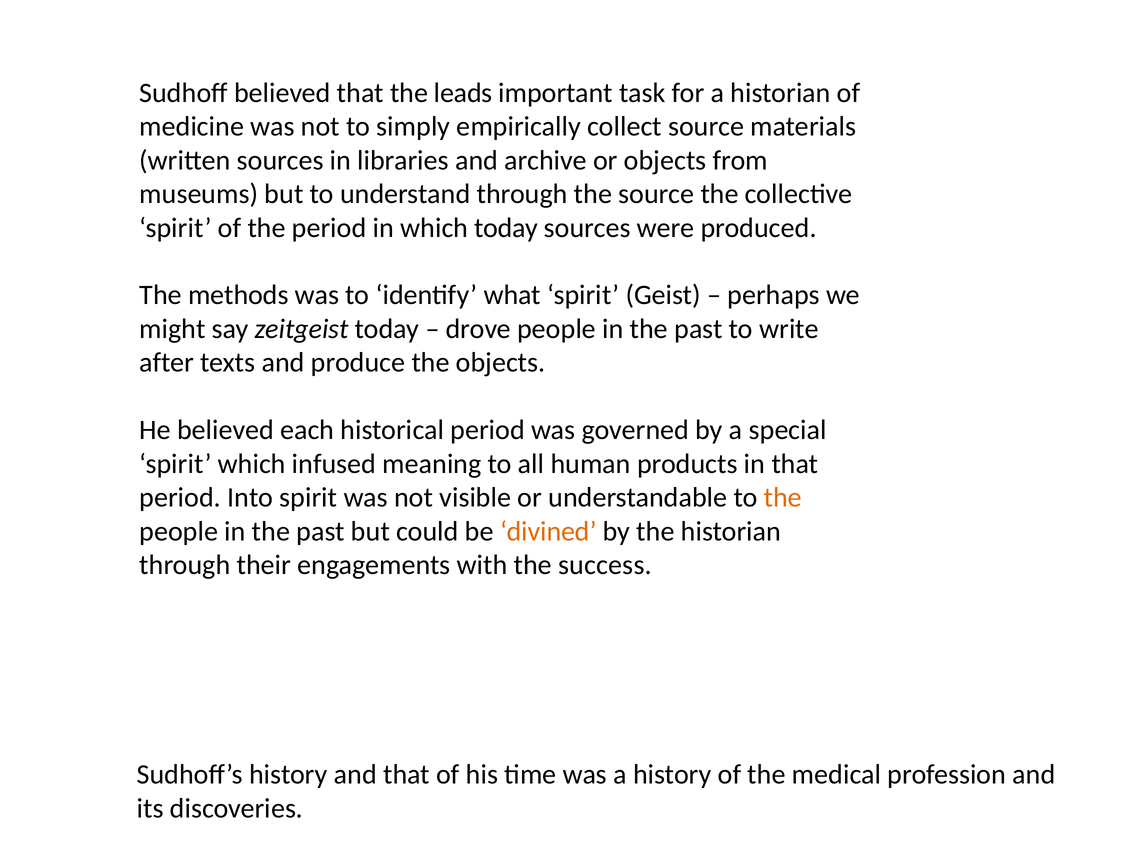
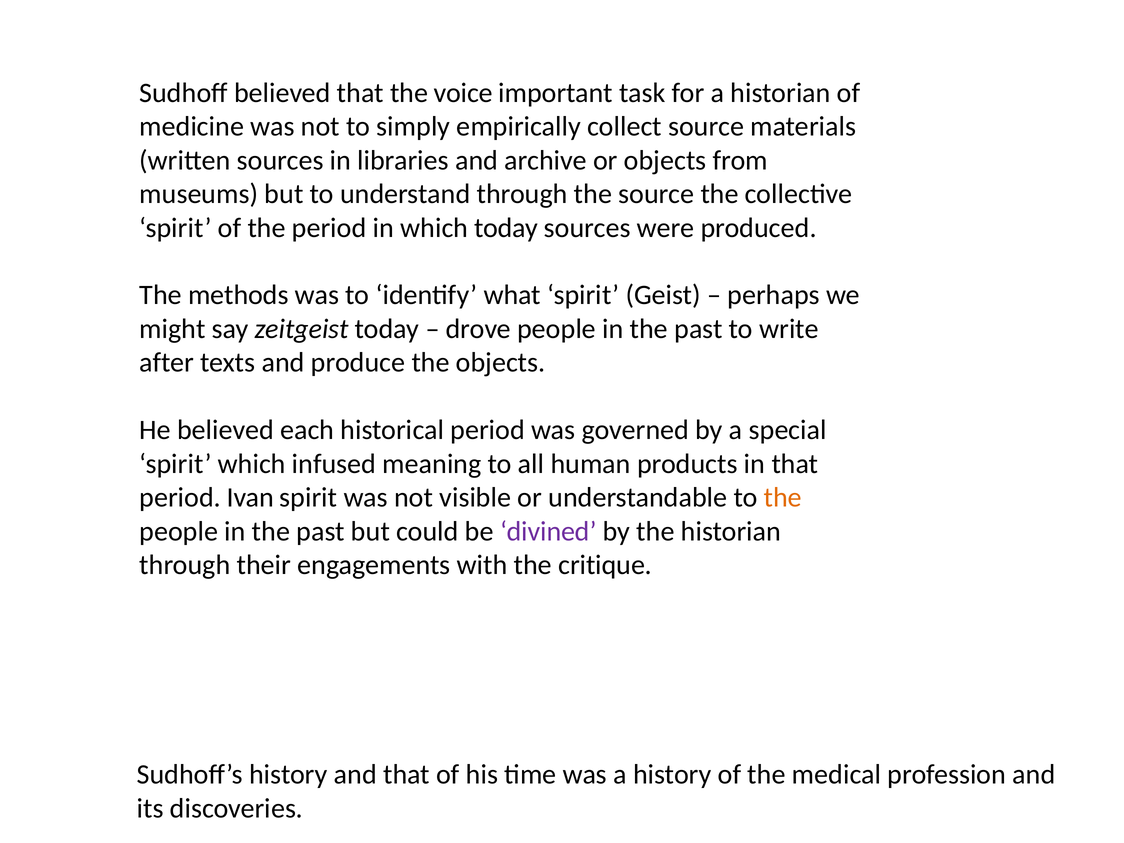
leads: leads -> voice
Into: Into -> Ivan
divined colour: orange -> purple
success: success -> critique
